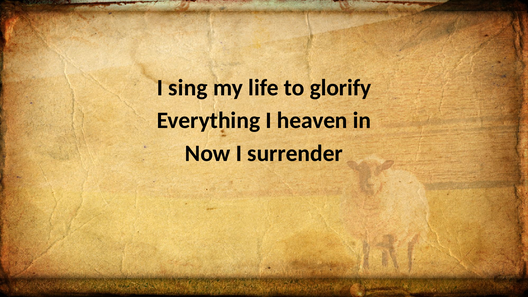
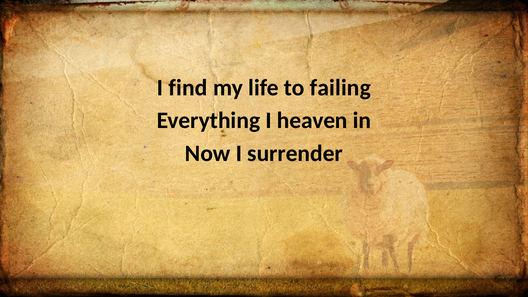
sing: sing -> find
glorify: glorify -> failing
